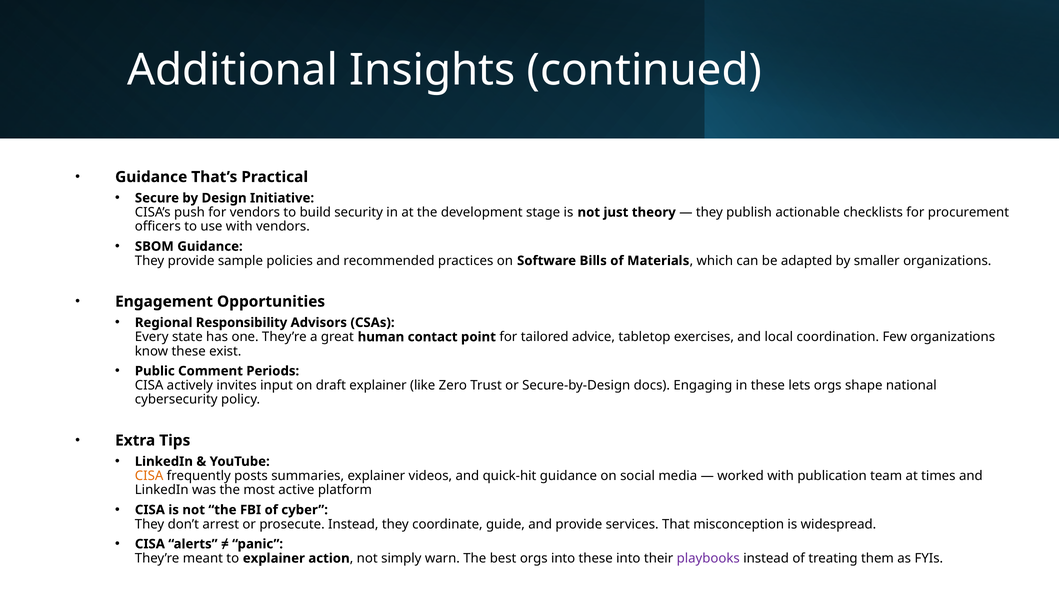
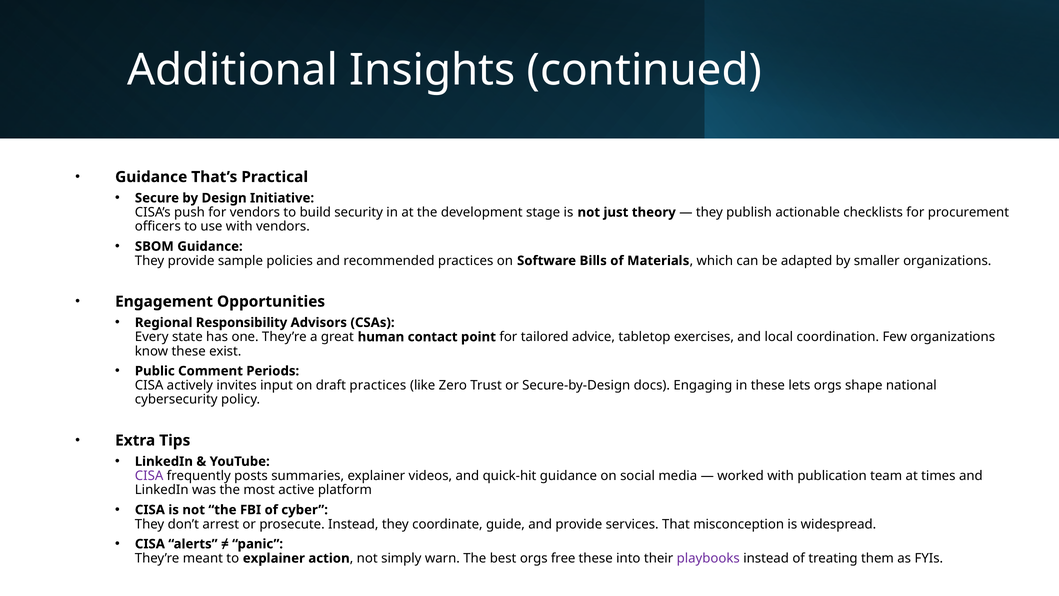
draft explainer: explainer -> practices
CISA at (149, 476) colour: orange -> purple
orgs into: into -> free
